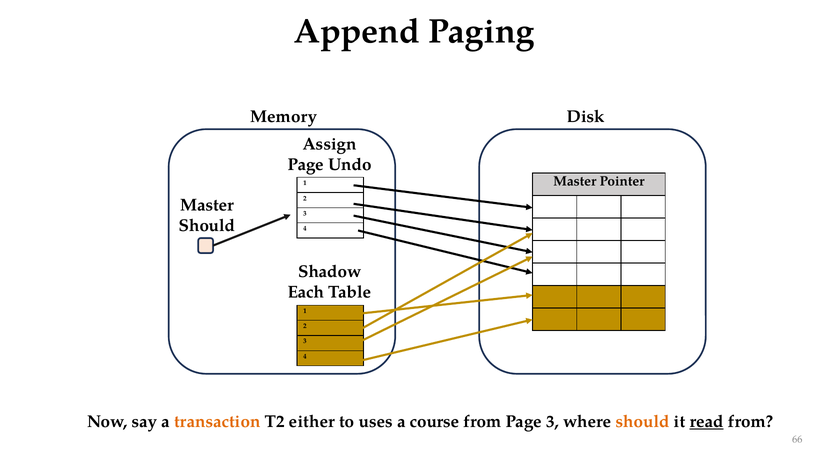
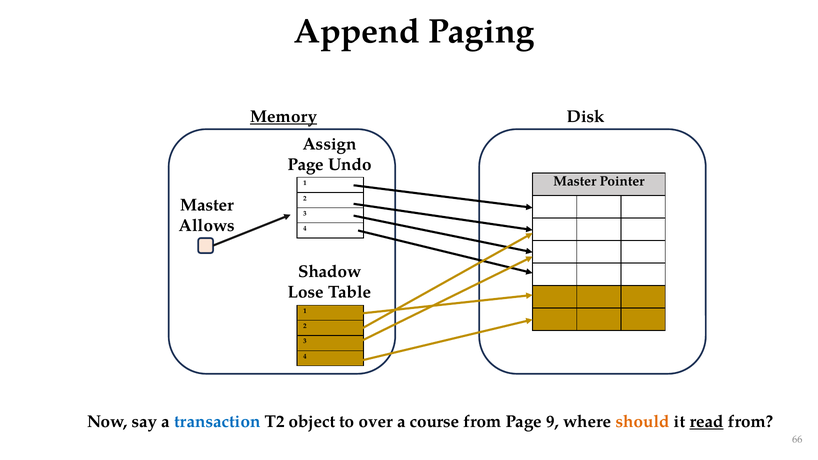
Memory underline: none -> present
Should at (207, 226): Should -> Allows
Each: Each -> Lose
transaction colour: orange -> blue
either: either -> object
uses: uses -> over
Page 3: 3 -> 9
